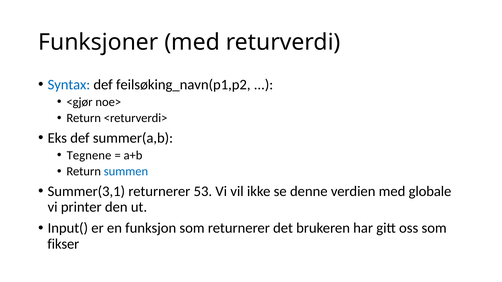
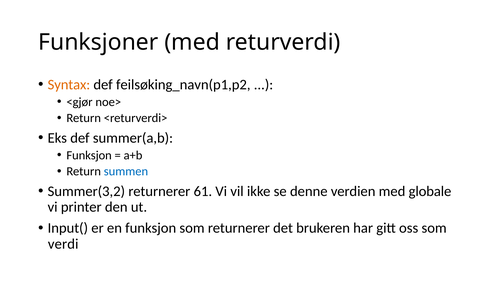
Syntax colour: blue -> orange
Tegnene at (89, 155): Tegnene -> Funksjon
Summer(3,1: Summer(3,1 -> Summer(3,2
53: 53 -> 61
fikser: fikser -> verdi
